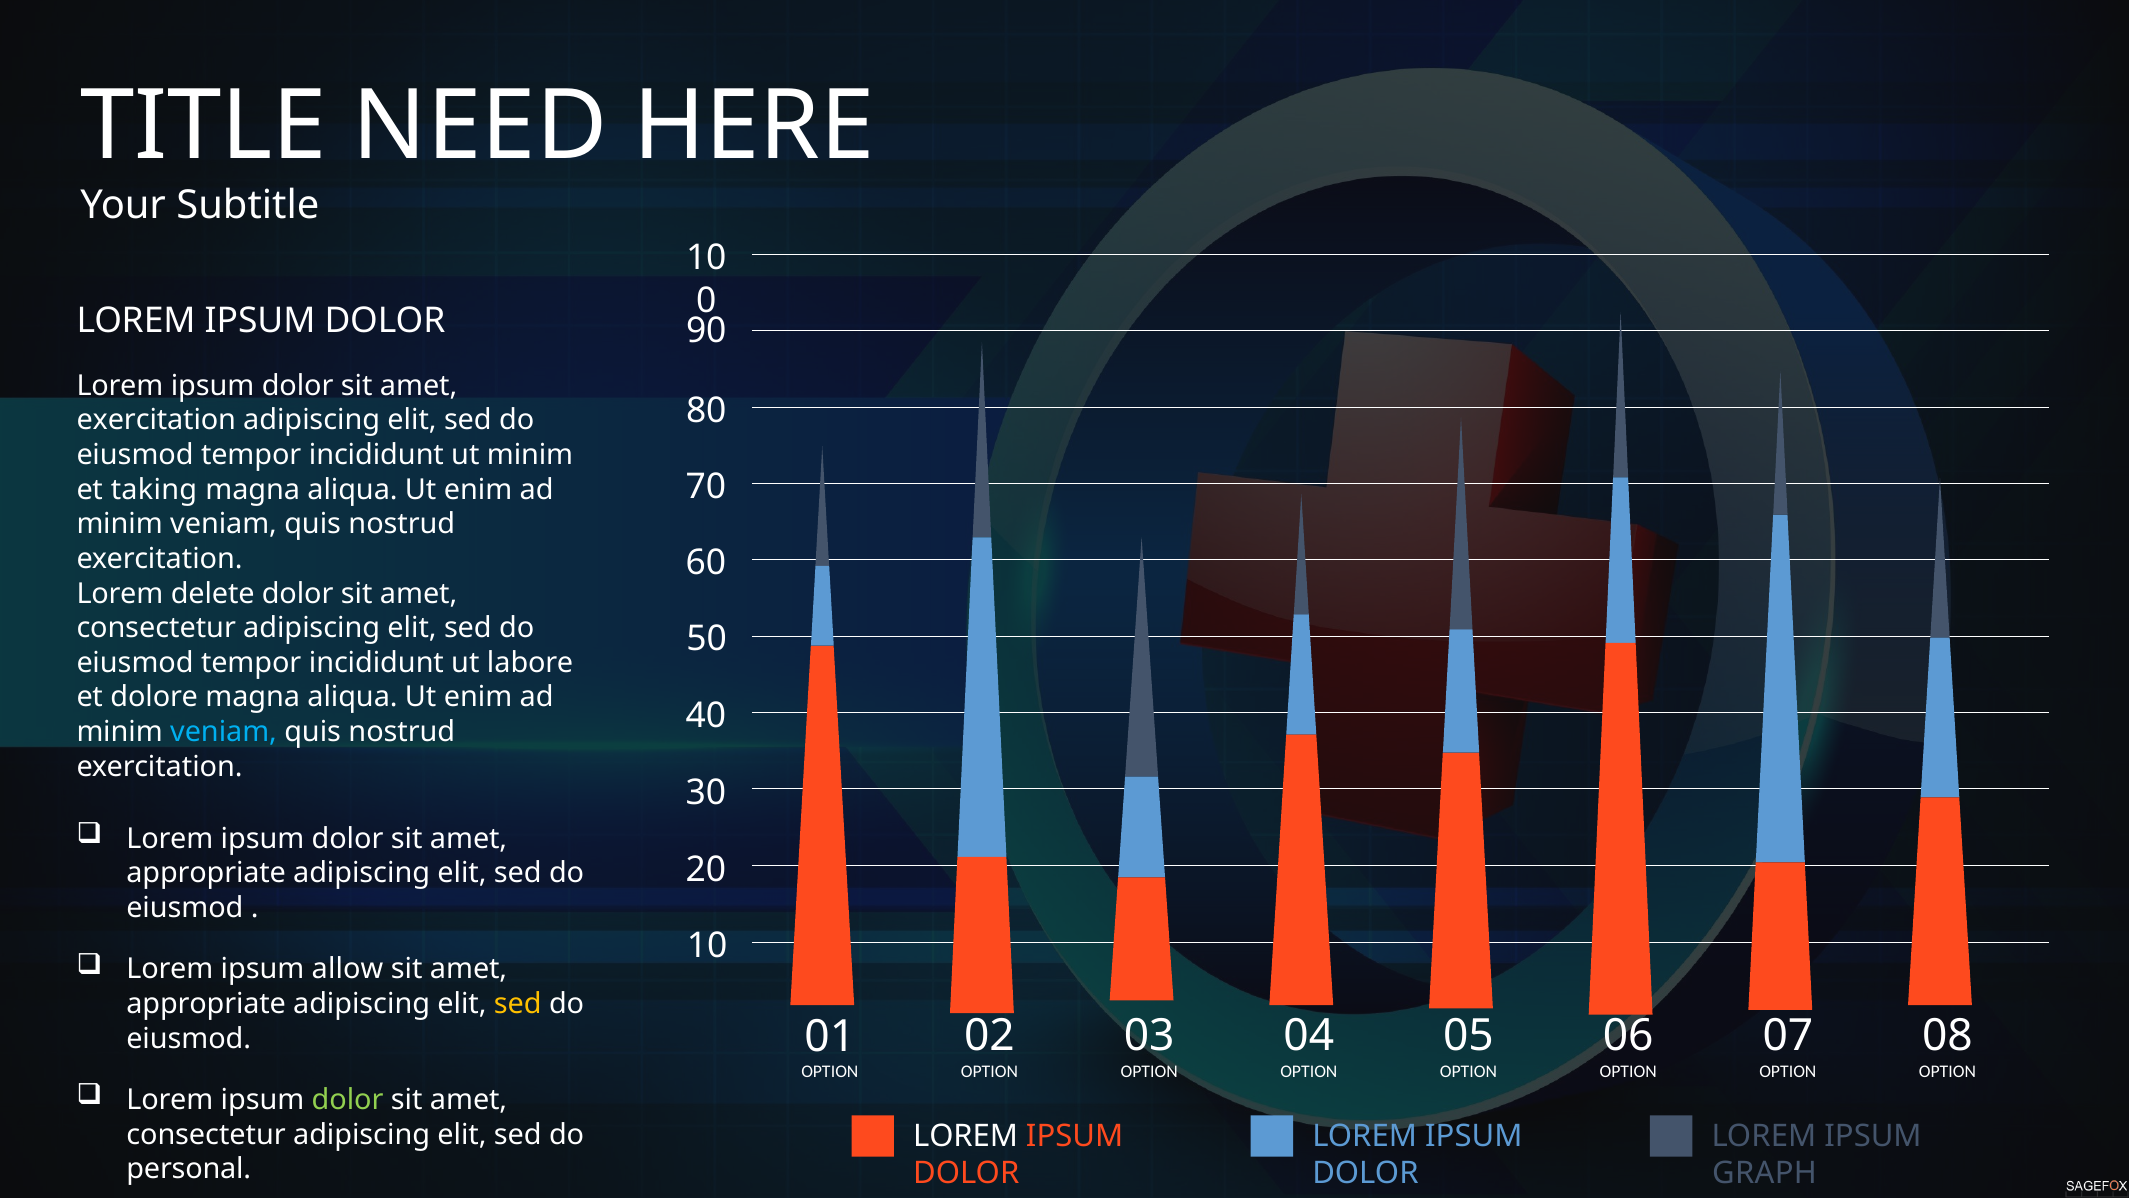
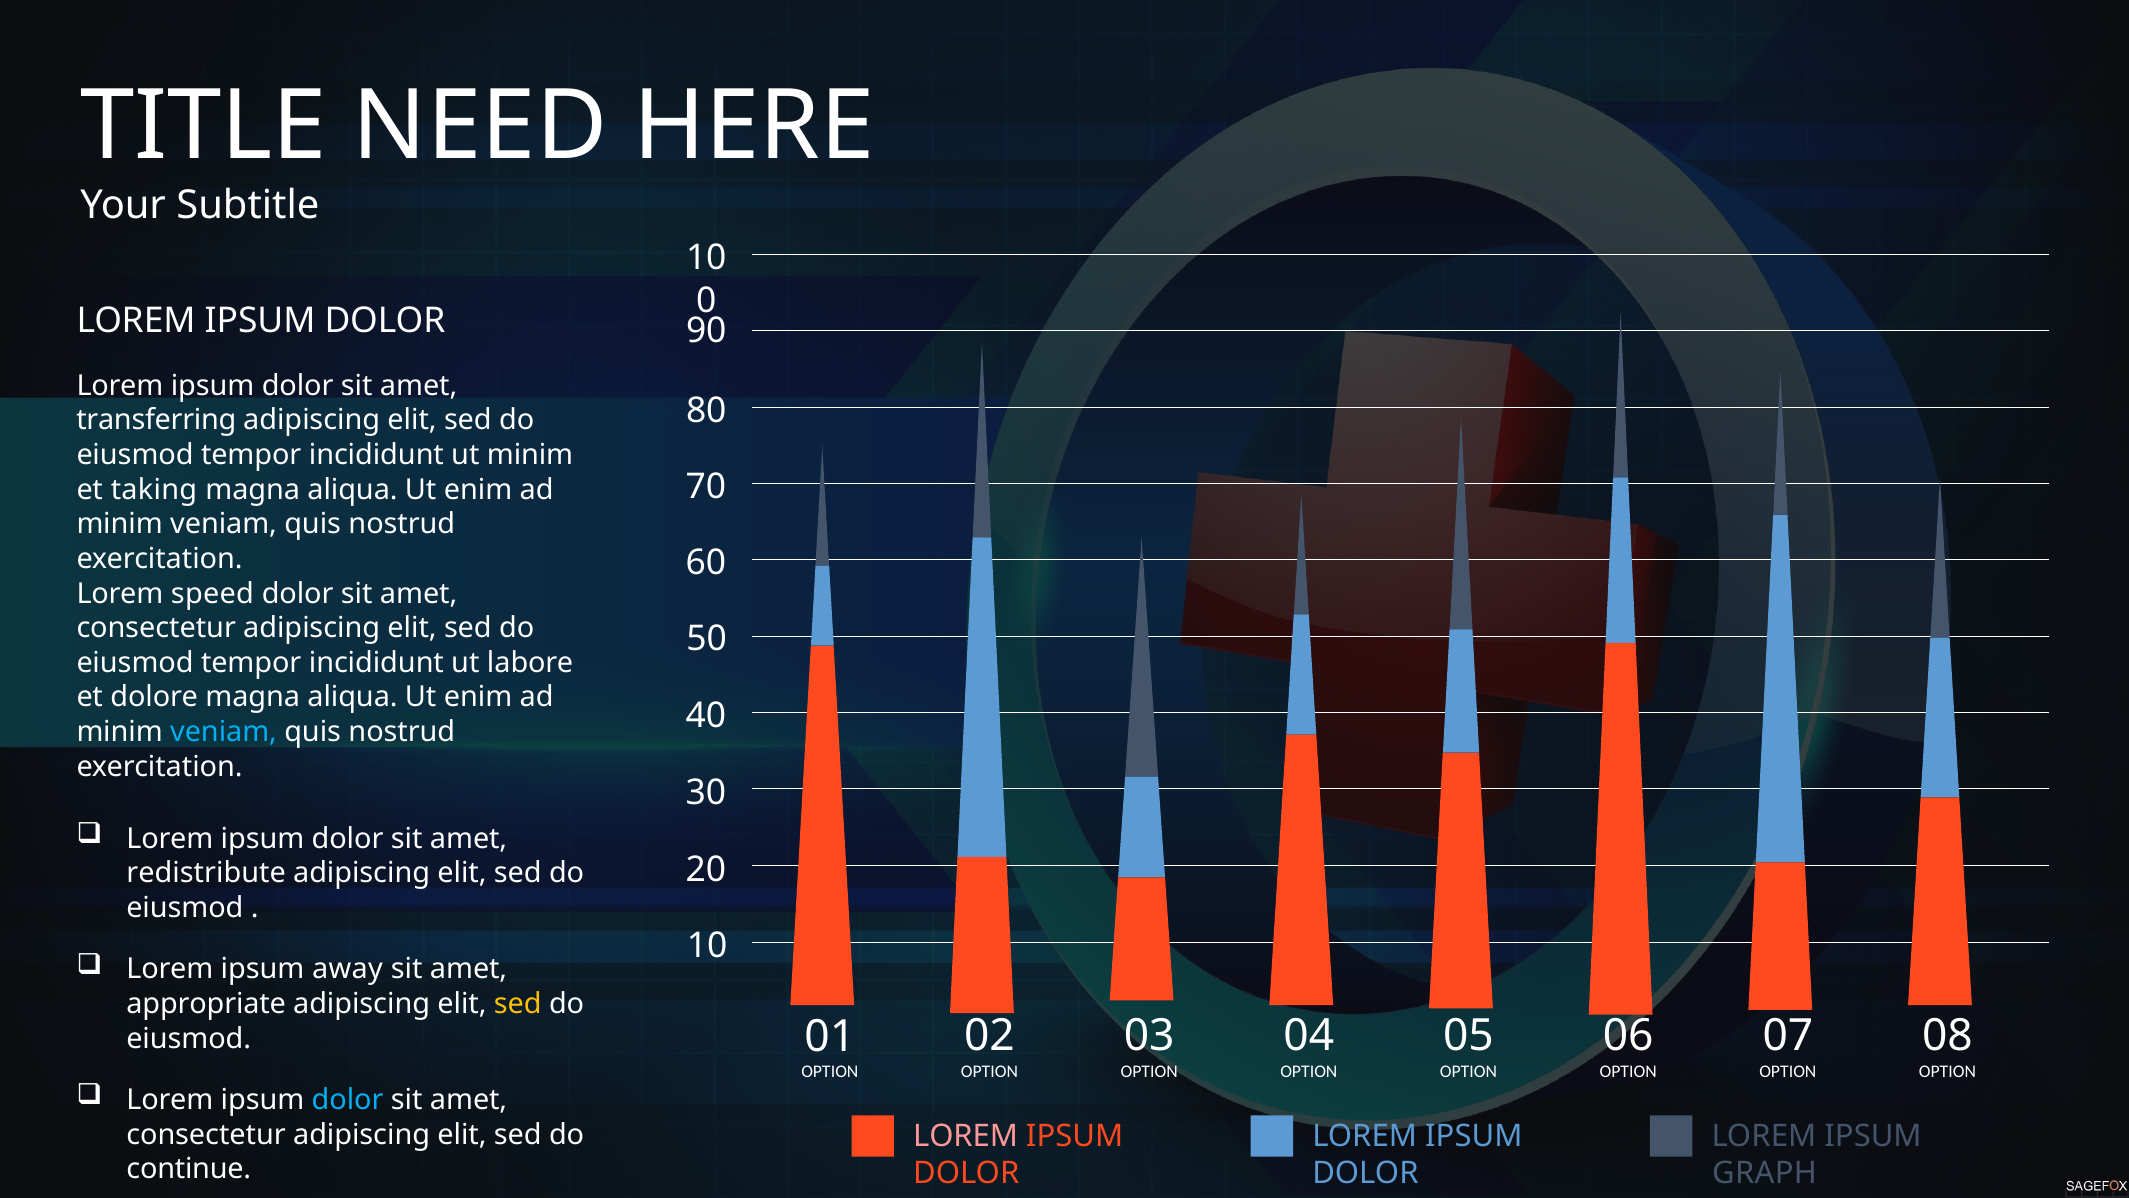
exercitation at (156, 420): exercitation -> transferring
delete: delete -> speed
appropriate at (206, 873): appropriate -> redistribute
allow: allow -> away
dolor at (348, 1100) colour: light green -> light blue
LOREM at (966, 1135) colour: white -> pink
personal: personal -> continue
